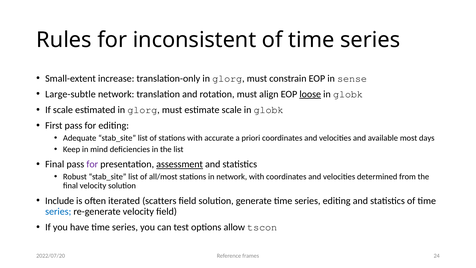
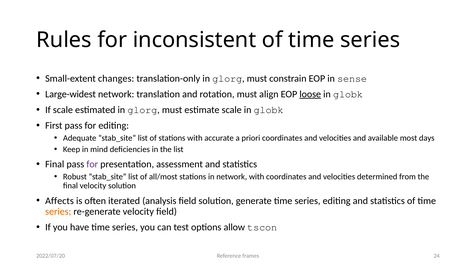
increase: increase -> changes
Large-subtle: Large-subtle -> Large-widest
assessment underline: present -> none
Include: Include -> Affects
scatters: scatters -> analysis
series at (58, 211) colour: blue -> orange
